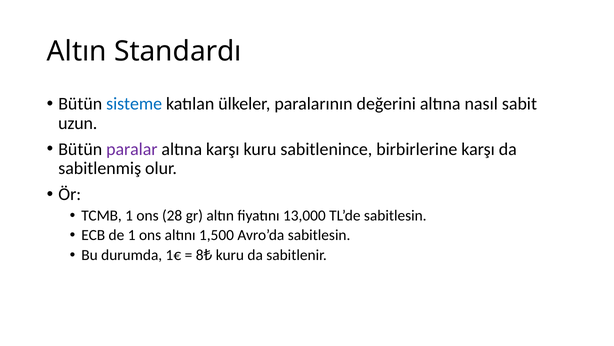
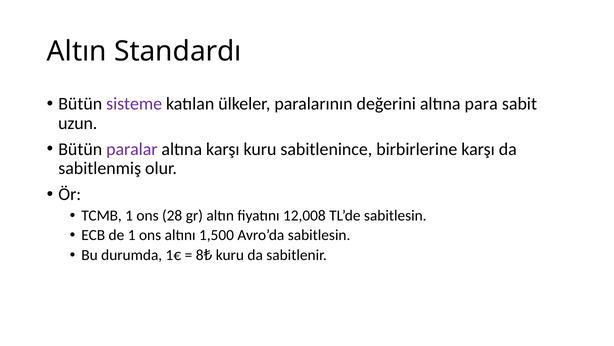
sisteme colour: blue -> purple
nasıl: nasıl -> para
13,000: 13,000 -> 12,008
